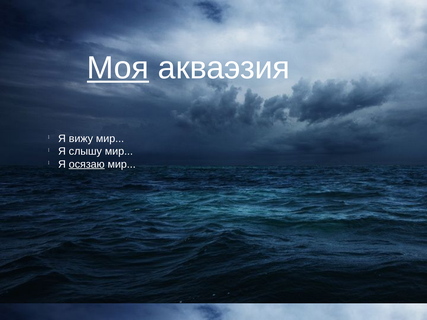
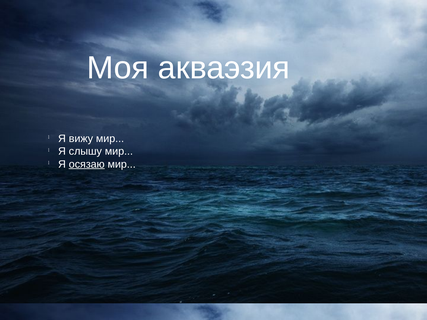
Моя underline: present -> none
